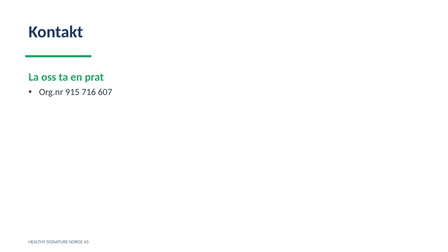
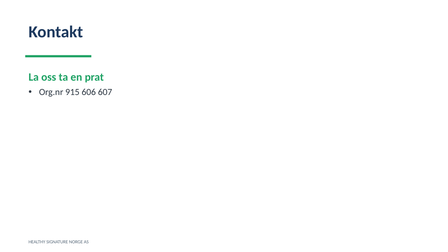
716: 716 -> 606
